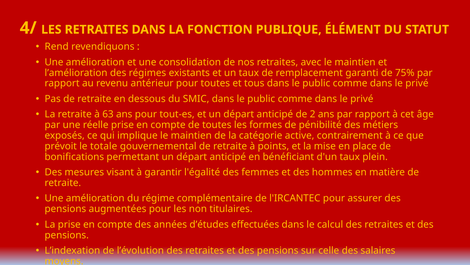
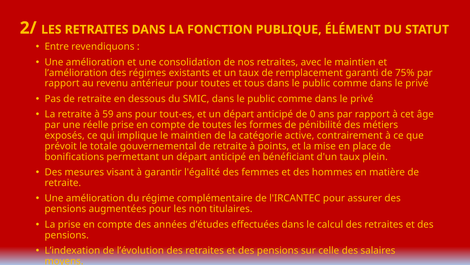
4/: 4/ -> 2/
Rend: Rend -> Entre
63: 63 -> 59
2: 2 -> 0
